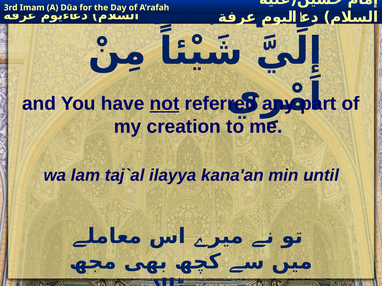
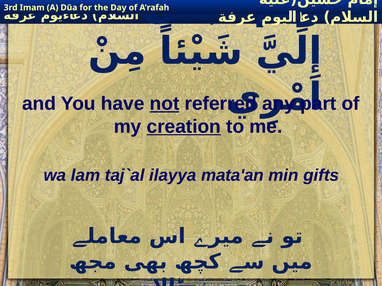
creation underline: none -> present
kana'an: kana'an -> mata'an
until: until -> gifts
